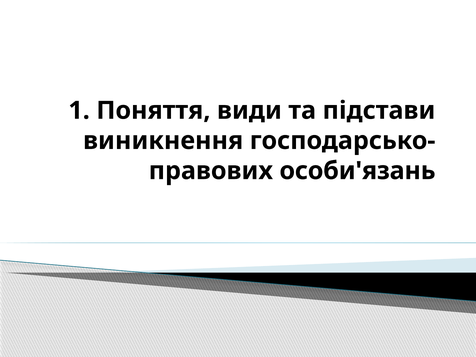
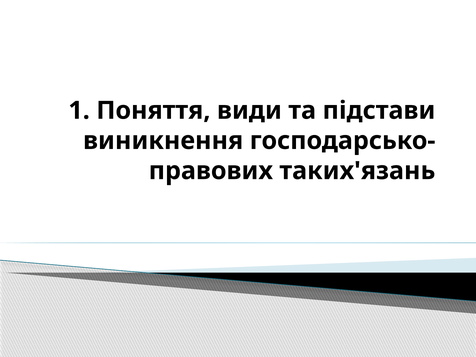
особи'язань: особи'язань -> таких'язань
